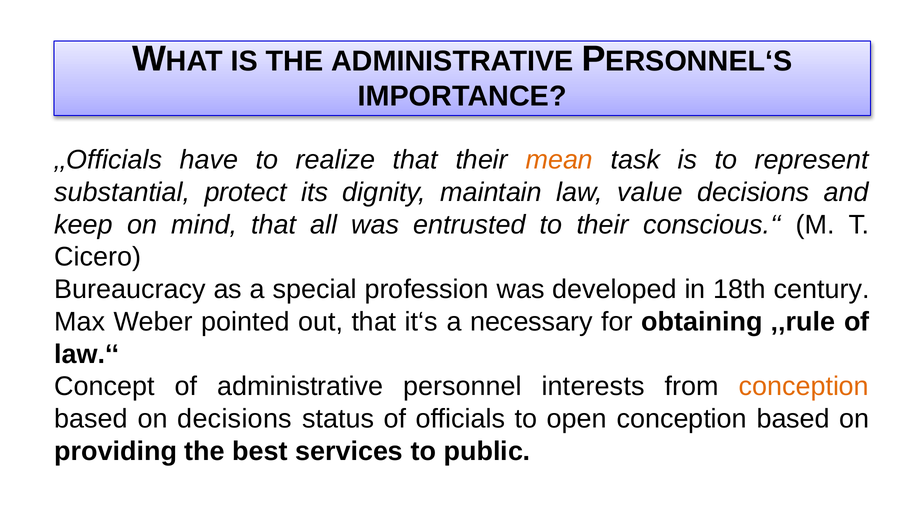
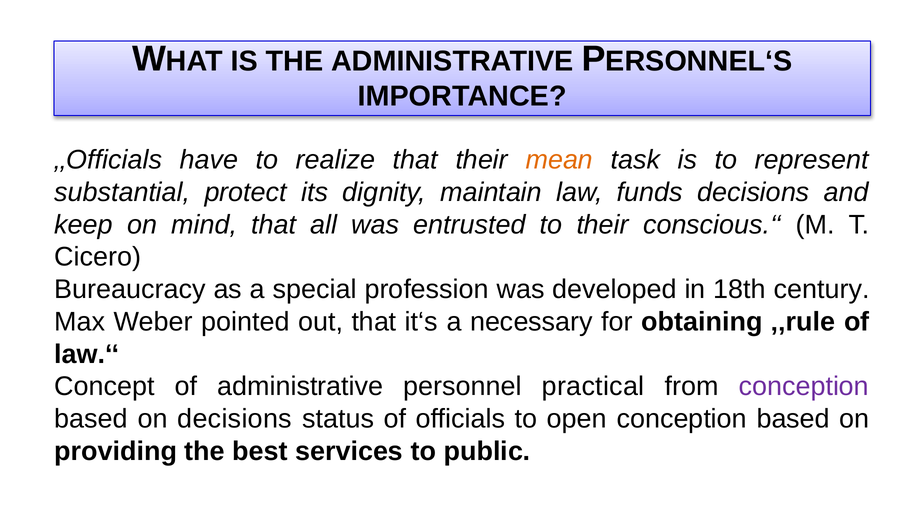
value: value -> funds
interests: interests -> practical
conception at (804, 386) colour: orange -> purple
